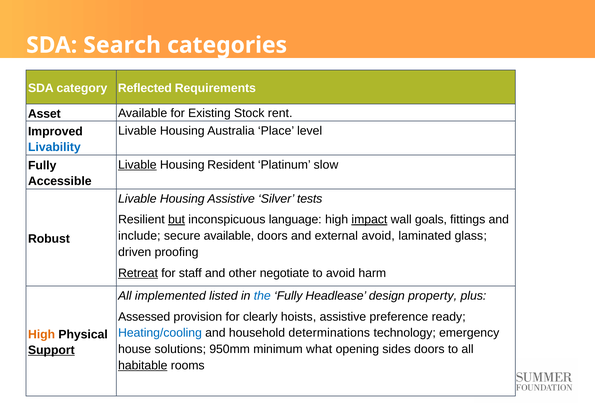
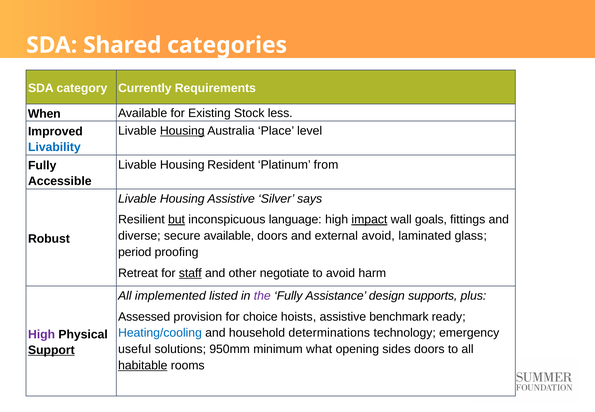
Search: Search -> Shared
Reflected: Reflected -> Currently
Asset: Asset -> When
rent: rent -> less
Housing at (182, 131) underline: none -> present
Livable at (137, 165) underline: present -> none
slow: slow -> from
tests: tests -> says
include: include -> diverse
driven: driven -> period
Retreat underline: present -> none
staff underline: none -> present
the colour: blue -> purple
Headlease: Headlease -> Assistance
property: property -> supports
clearly: clearly -> choice
preference: preference -> benchmark
High at (42, 334) colour: orange -> purple
house: house -> useful
